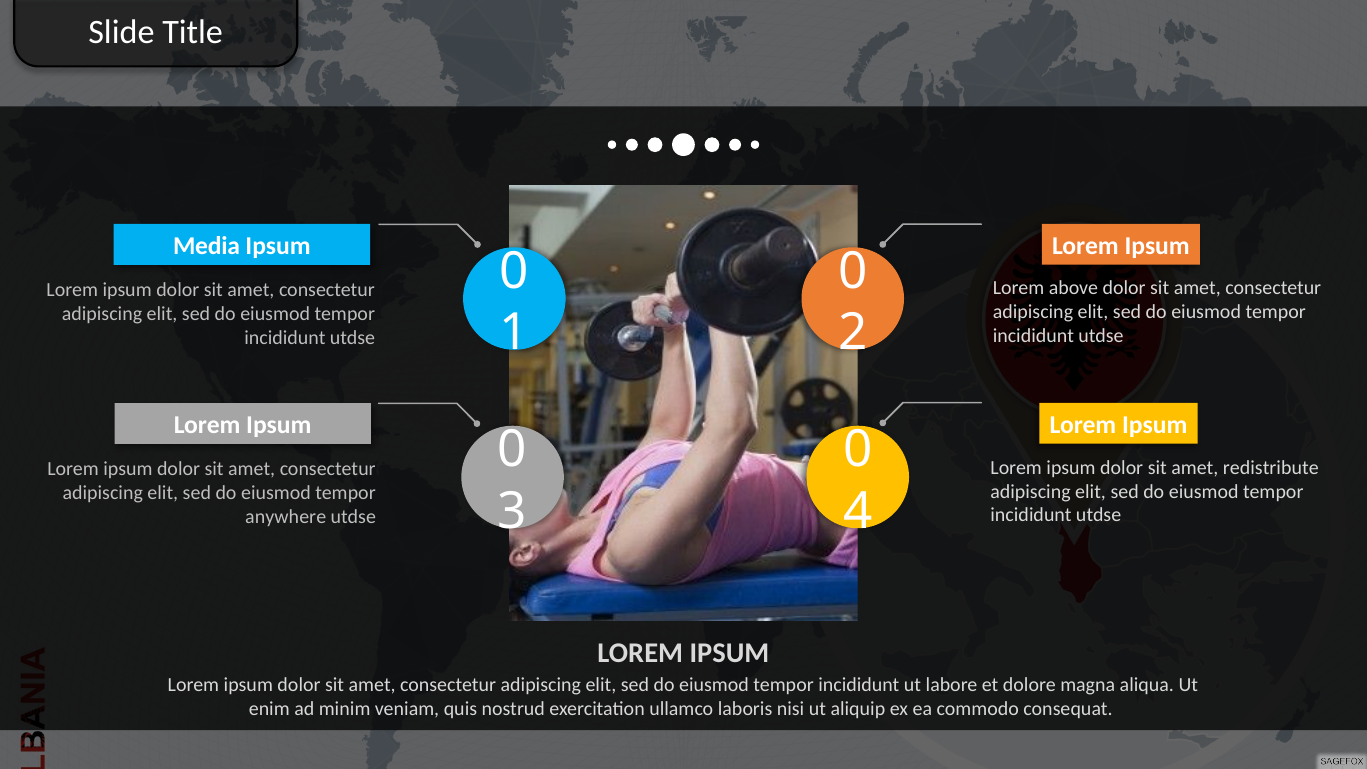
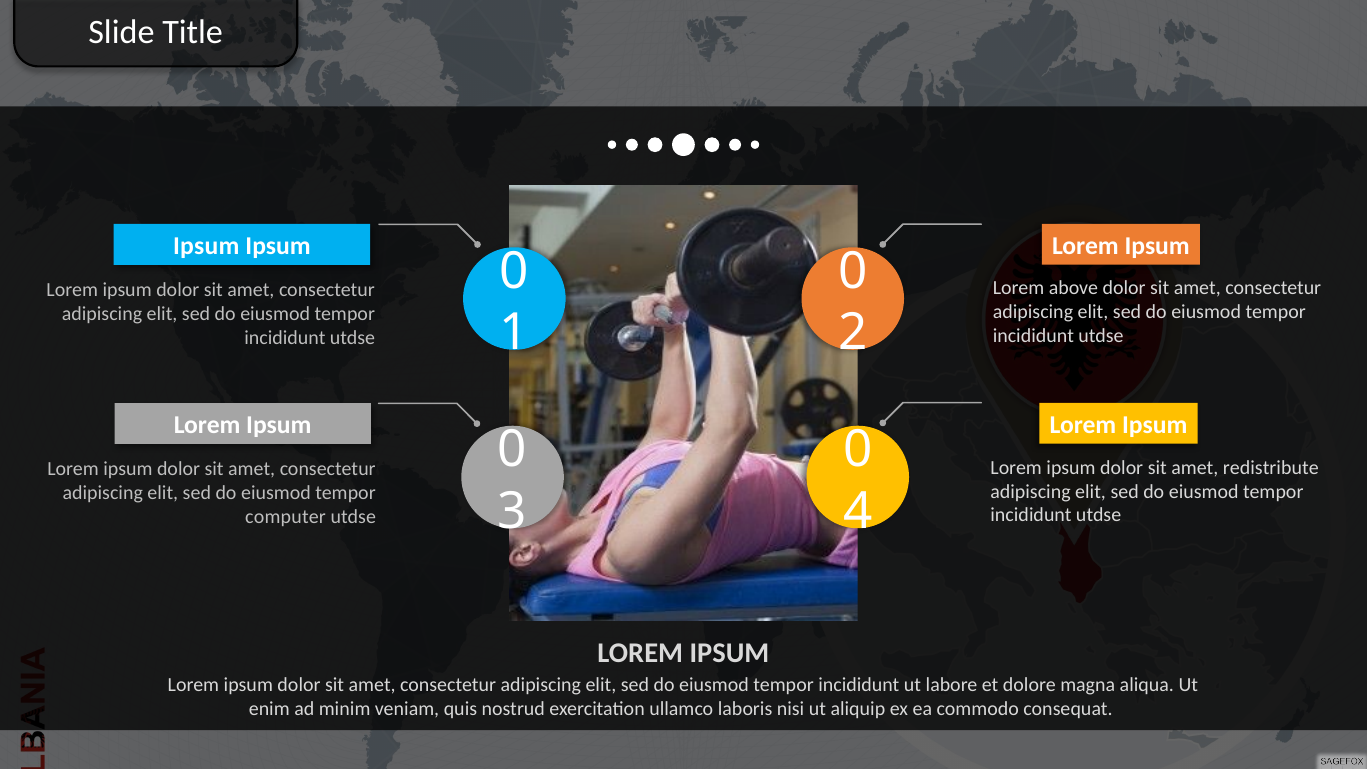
Media at (206, 246): Media -> Ipsum
anywhere: anywhere -> computer
